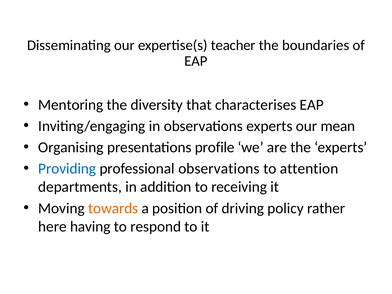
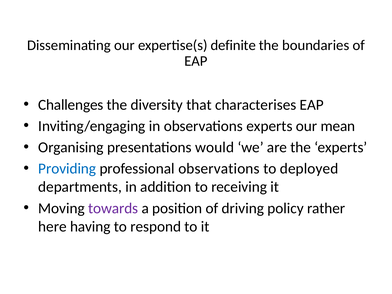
teacher: teacher -> definite
Mentoring: Mentoring -> Challenges
profile: profile -> would
attention: attention -> deployed
towards colour: orange -> purple
